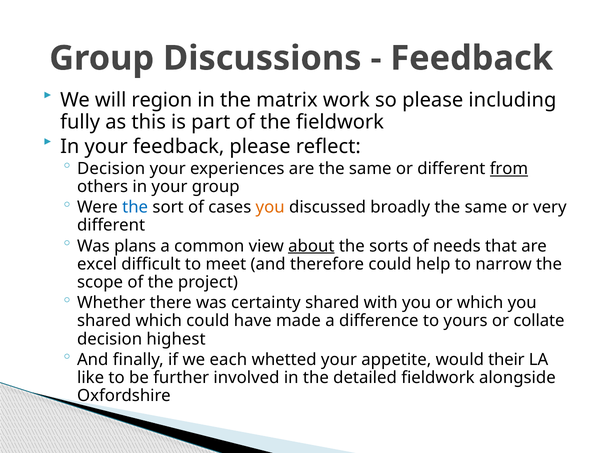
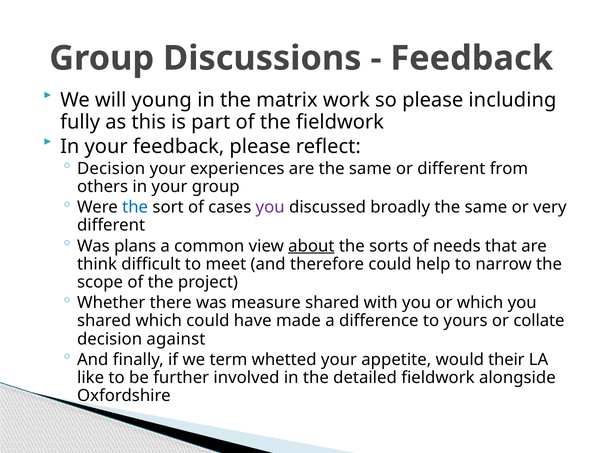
region: region -> young
from underline: present -> none
you at (270, 207) colour: orange -> purple
excel: excel -> think
certainty: certainty -> measure
highest: highest -> against
each: each -> term
